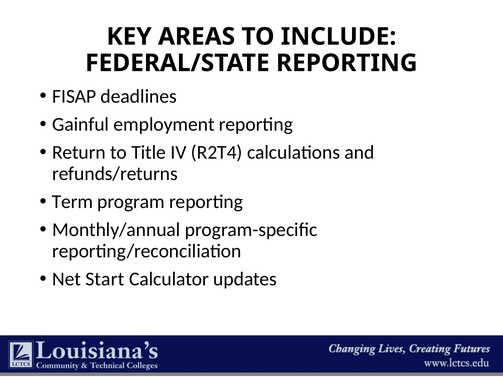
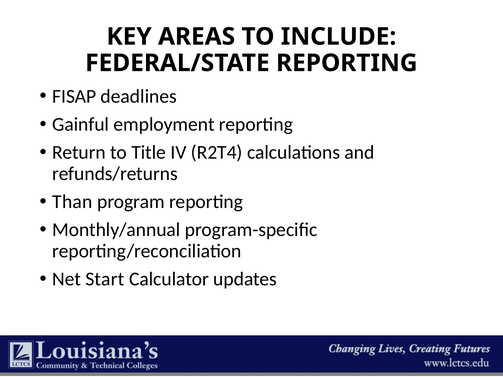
Term: Term -> Than
